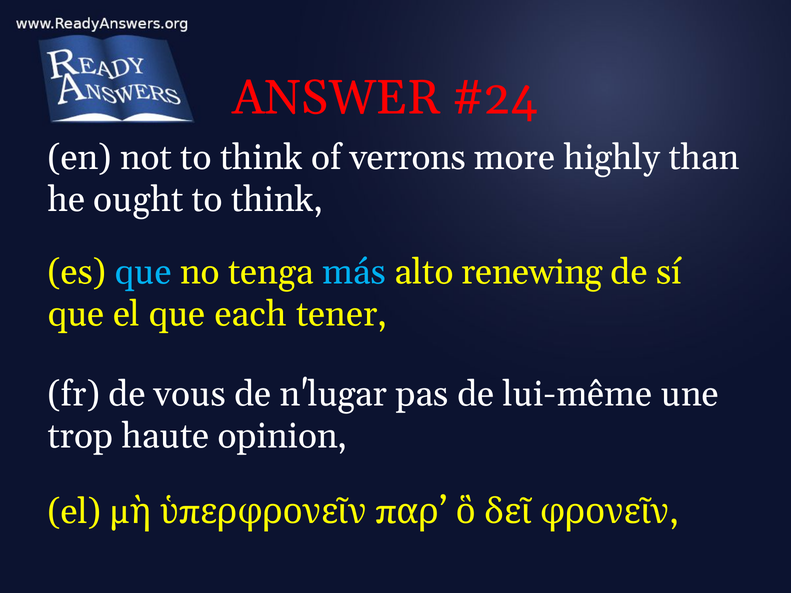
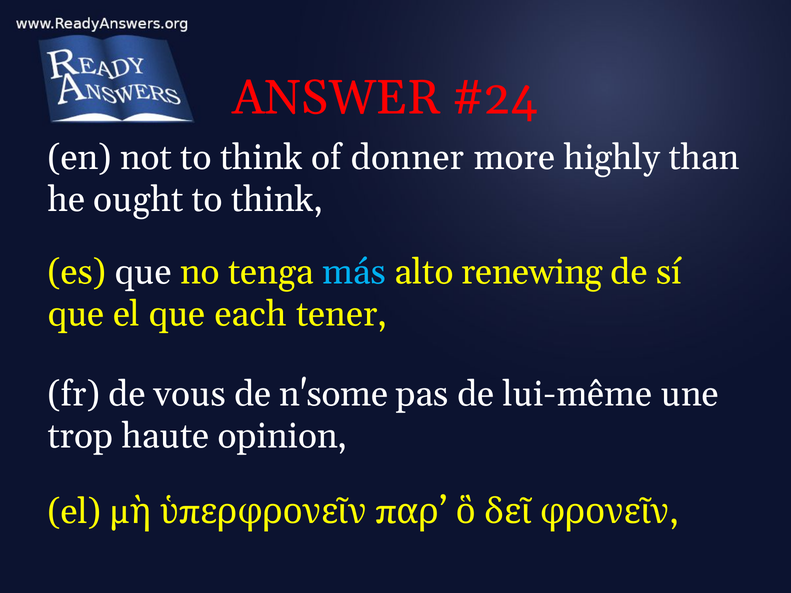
verrons: verrons -> donner
que at (143, 272) colour: light blue -> white
n'lugar: n'lugar -> n'some
